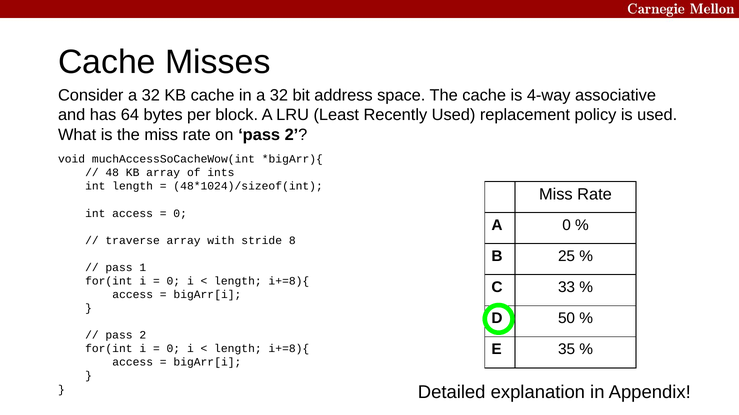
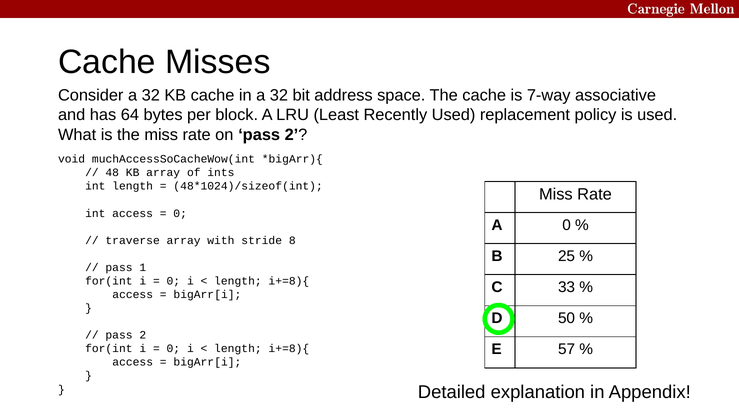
4-way: 4-way -> 7-way
35: 35 -> 57
